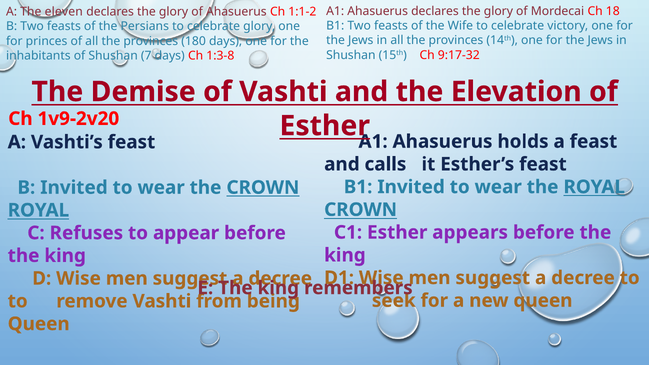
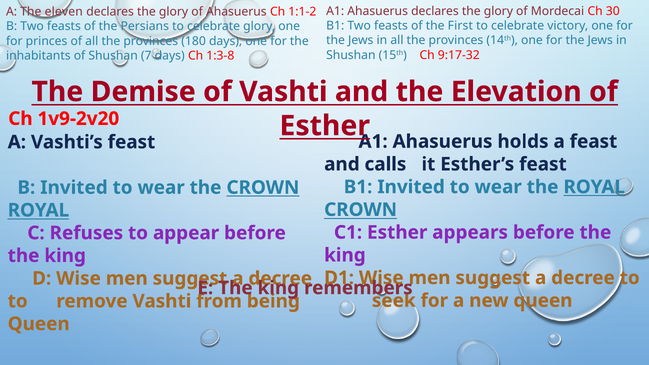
18: 18 -> 30
Wife: Wife -> First
